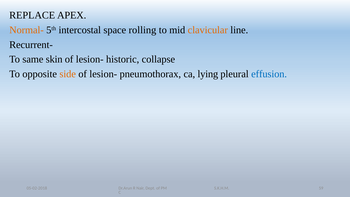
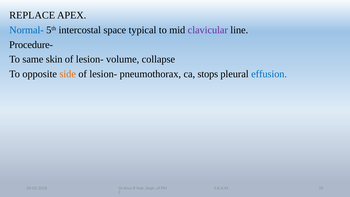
Normal- colour: orange -> blue
rolling: rolling -> typical
clavicular colour: orange -> purple
Recurrent-: Recurrent- -> Procedure-
historic: historic -> volume
lying: lying -> stops
